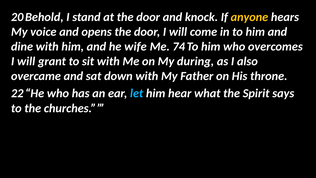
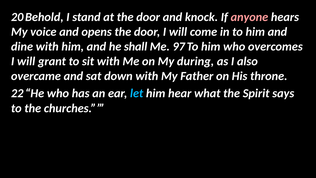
anyone colour: yellow -> pink
wife: wife -> shall
74: 74 -> 97
